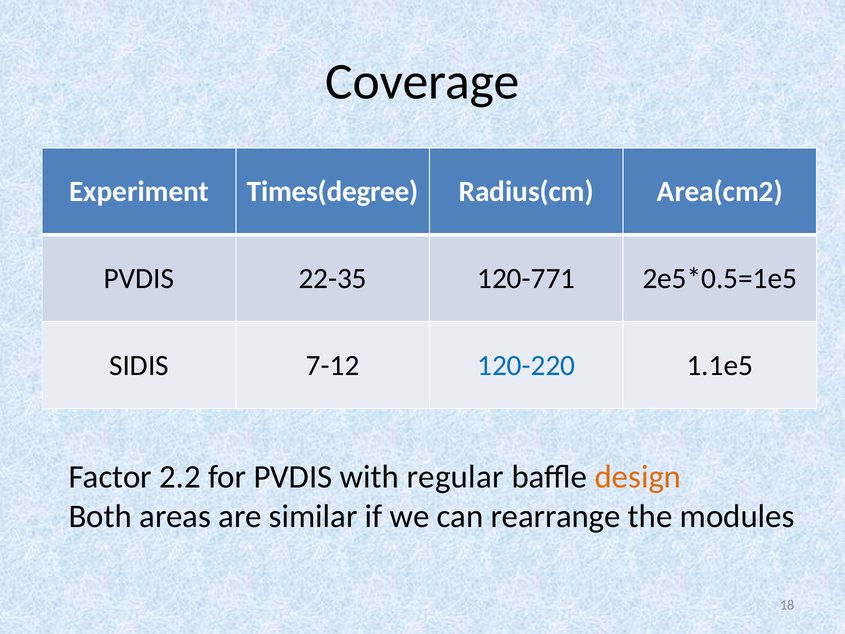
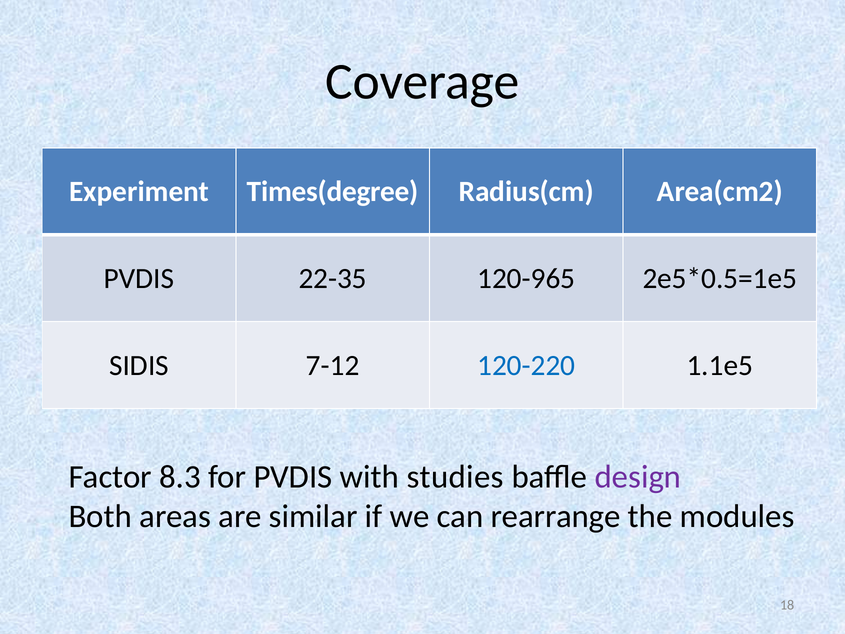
120-771: 120-771 -> 120-965
2.2: 2.2 -> 8.3
regular: regular -> studies
design colour: orange -> purple
